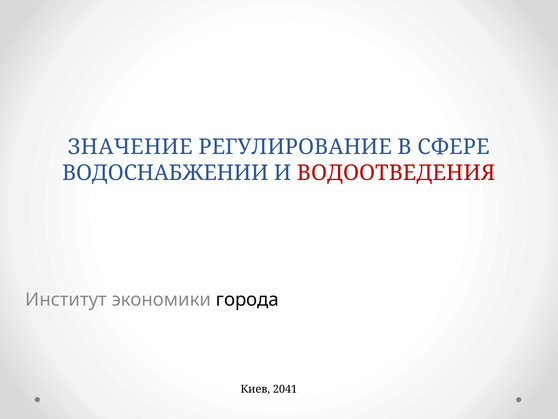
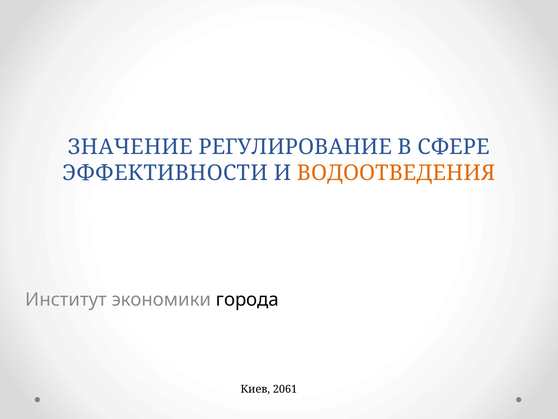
ВОДОСНАБЖЕНИИ: ВОДОСНАБЖЕНИИ -> ЭФФЕКТИВНОСТИ
ВОДООТВЕДЕНИЯ colour: red -> orange
2041: 2041 -> 2061
